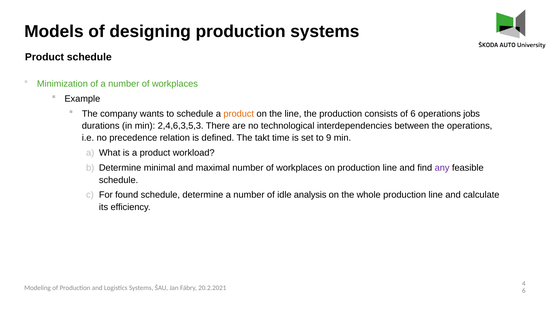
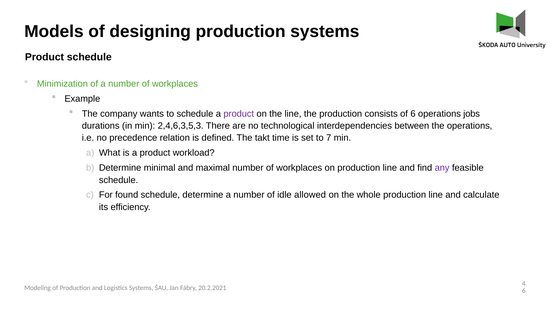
product at (239, 114) colour: orange -> purple
9: 9 -> 7
analysis: analysis -> allowed
